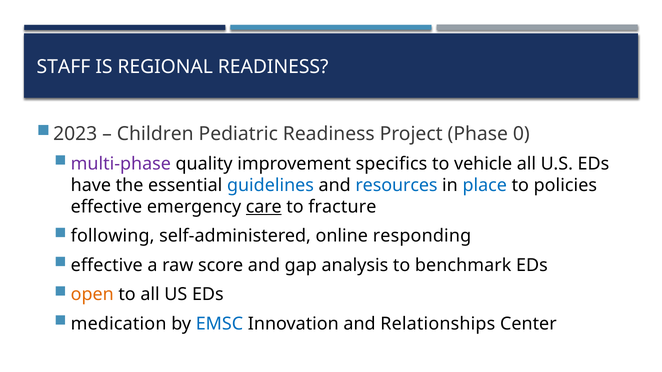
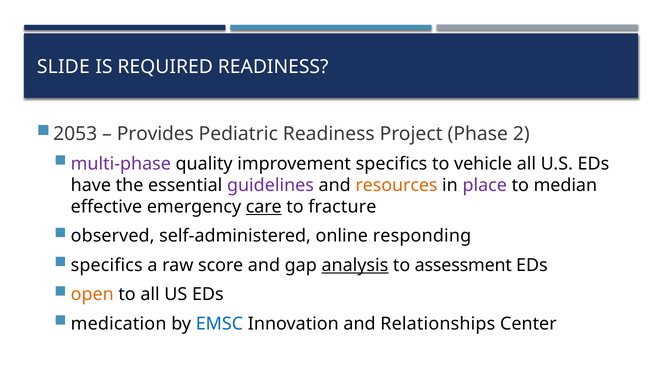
STAFF: STAFF -> SLIDE
REGIONAL: REGIONAL -> REQUIRED
2023: 2023 -> 2053
Children: Children -> Provides
0: 0 -> 2
guidelines colour: blue -> purple
resources colour: blue -> orange
place colour: blue -> purple
policies: policies -> median
following: following -> observed
effective at (107, 265): effective -> specifics
analysis underline: none -> present
benchmark: benchmark -> assessment
